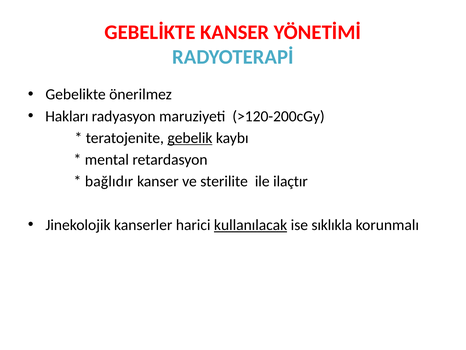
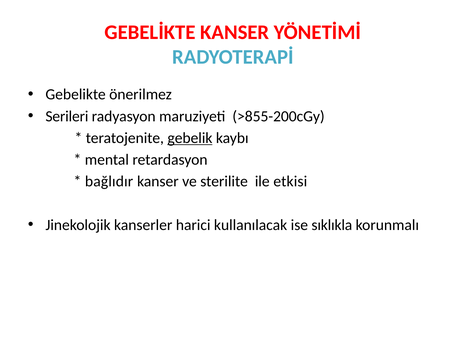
Hakları: Hakları -> Serileri
>120-200cGy: >120-200cGy -> >855-200cGy
ilaçtır: ilaçtır -> etkisi
kullanılacak underline: present -> none
